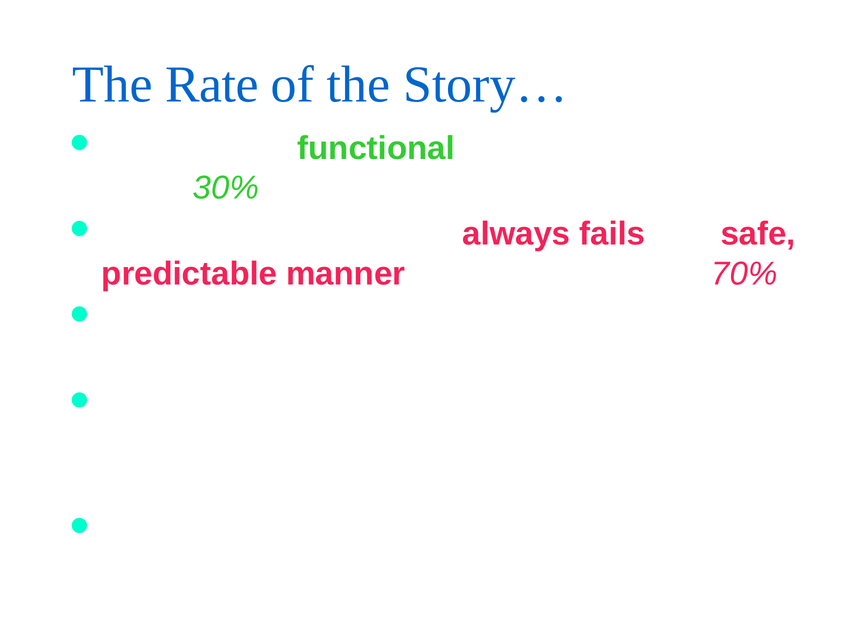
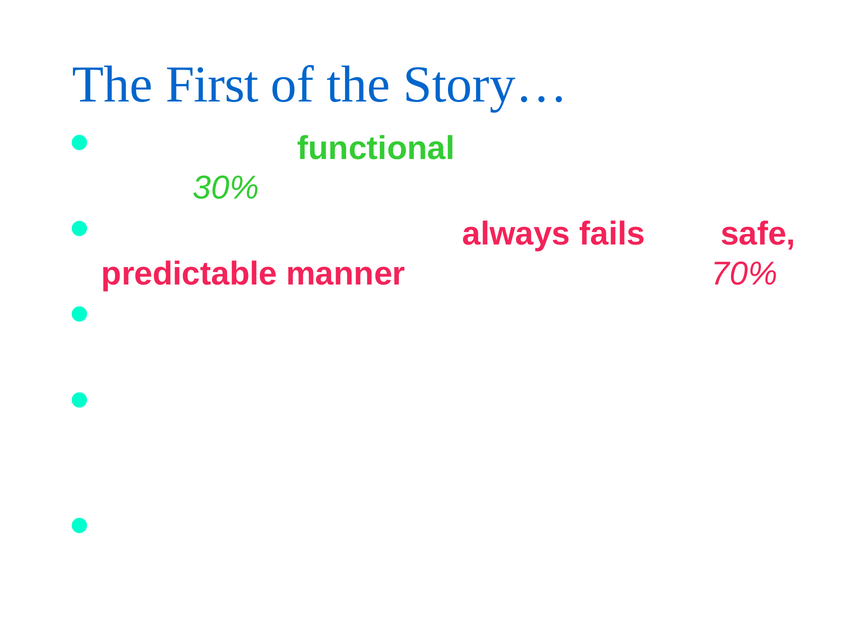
Rate: Rate -> First
